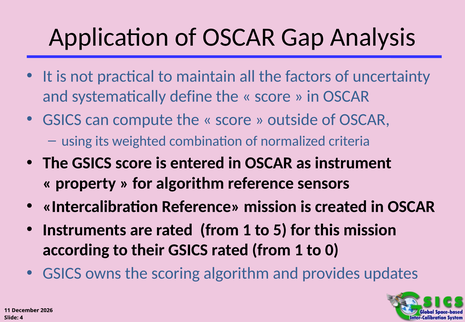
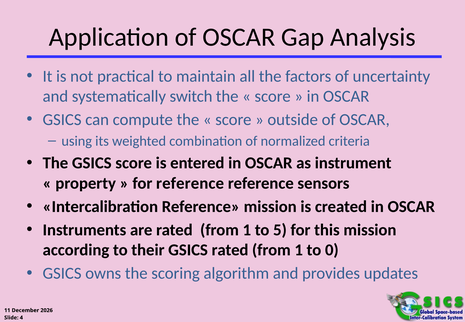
define: define -> switch
for algorithm: algorithm -> reference
